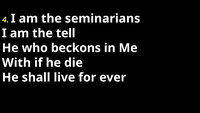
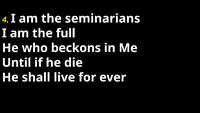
tell: tell -> full
With: With -> Until
